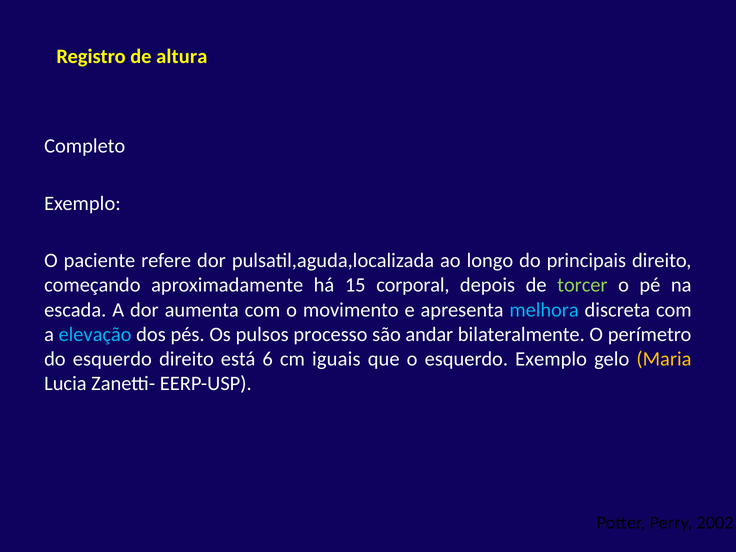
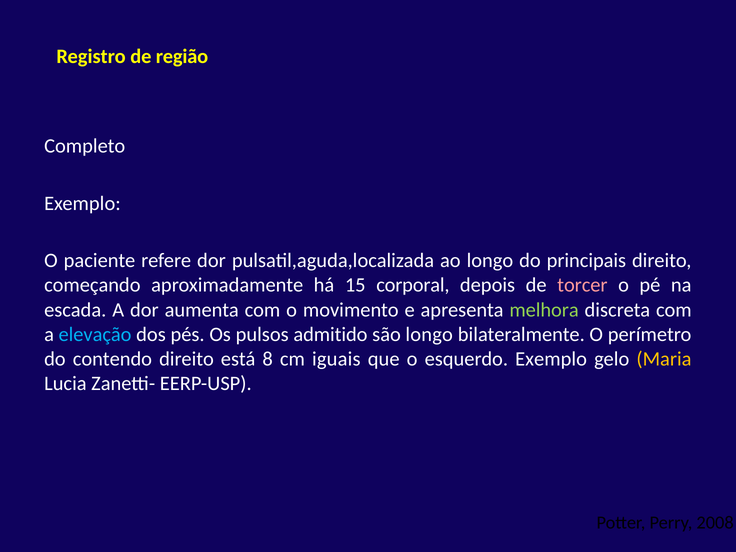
altura: altura -> região
torcer colour: light green -> pink
melhora colour: light blue -> light green
processo: processo -> admitido
são andar: andar -> longo
do esquerdo: esquerdo -> contendo
6: 6 -> 8
2002: 2002 -> 2008
